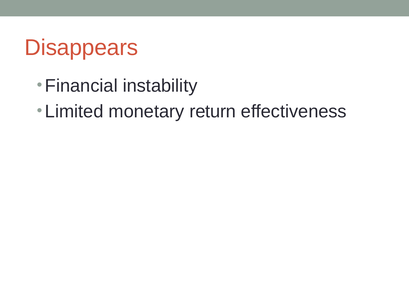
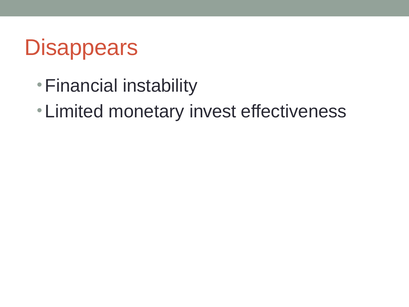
return: return -> invest
